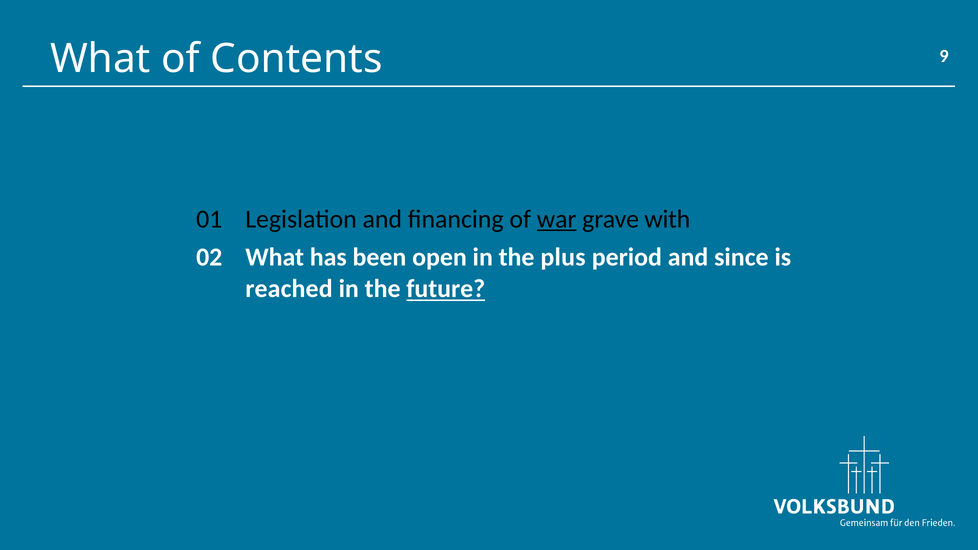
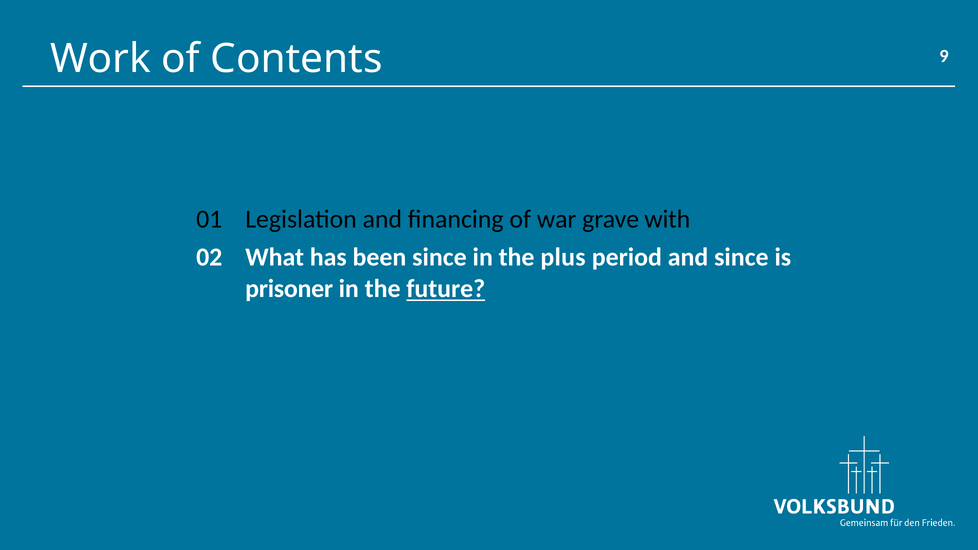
What at (100, 59): What -> Work
war underline: present -> none
been open: open -> since
reached: reached -> prisoner
